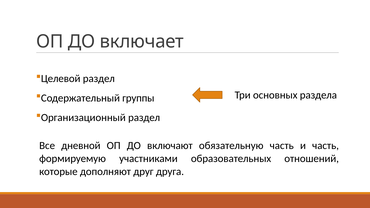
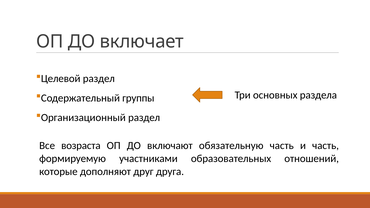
дневной: дневной -> возраста
